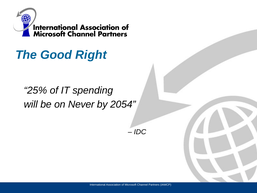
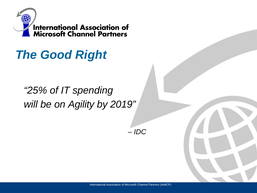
Never: Never -> Agility
2054: 2054 -> 2019
